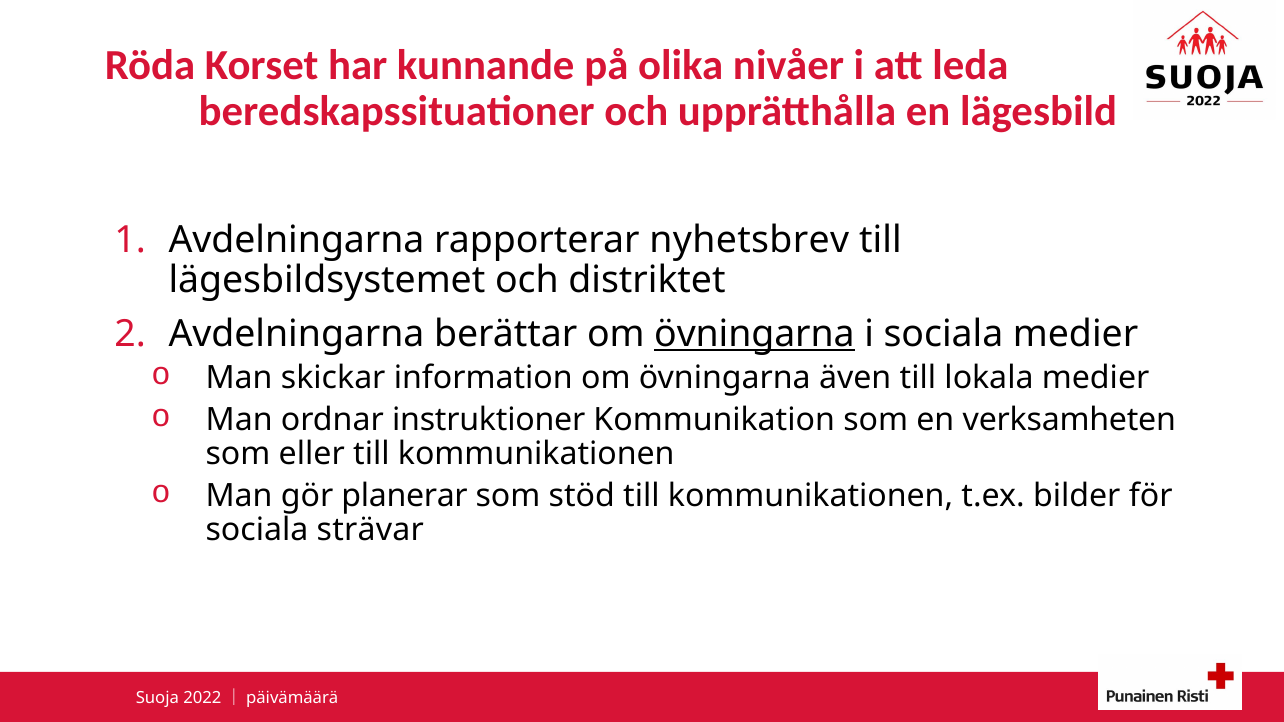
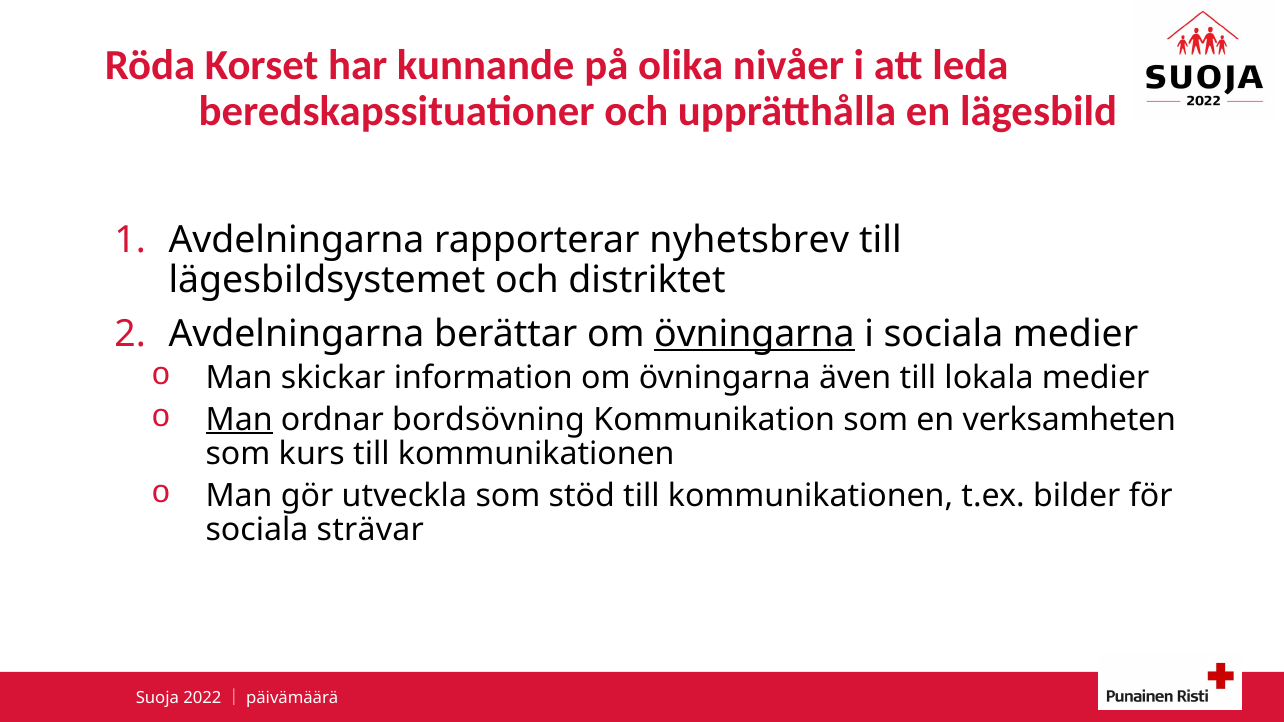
Man at (239, 420) underline: none -> present
instruktioner: instruktioner -> bordsövning
eller: eller -> kurs
planerar: planerar -> utveckla
